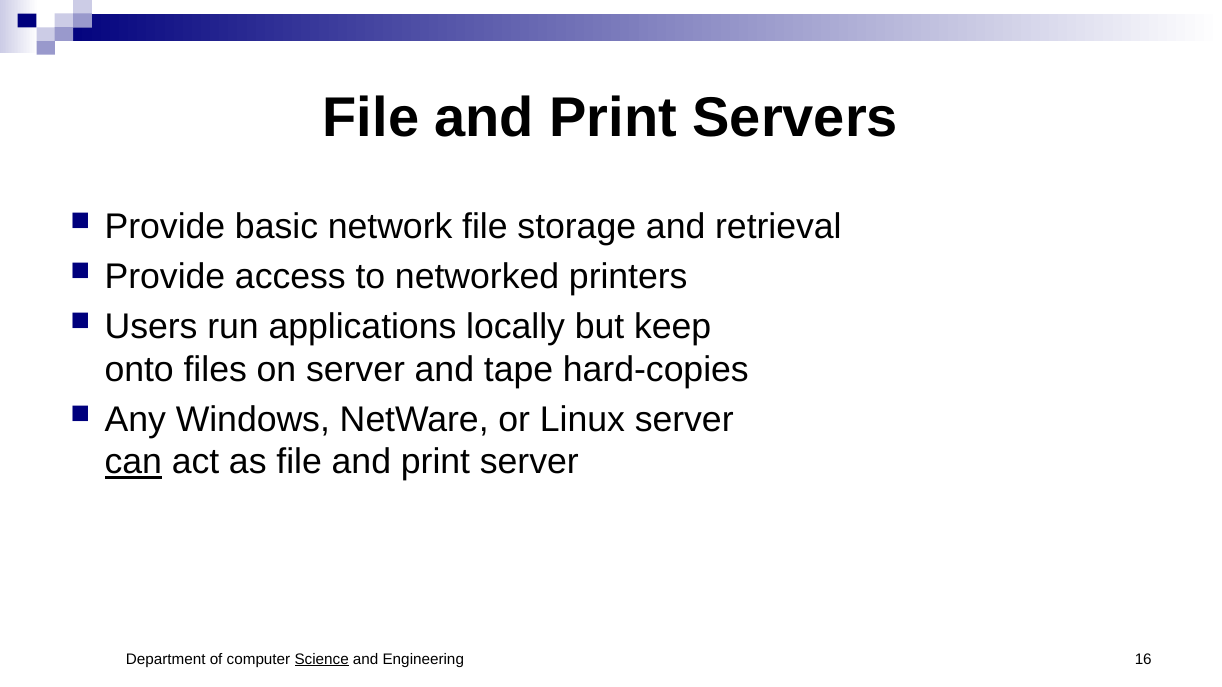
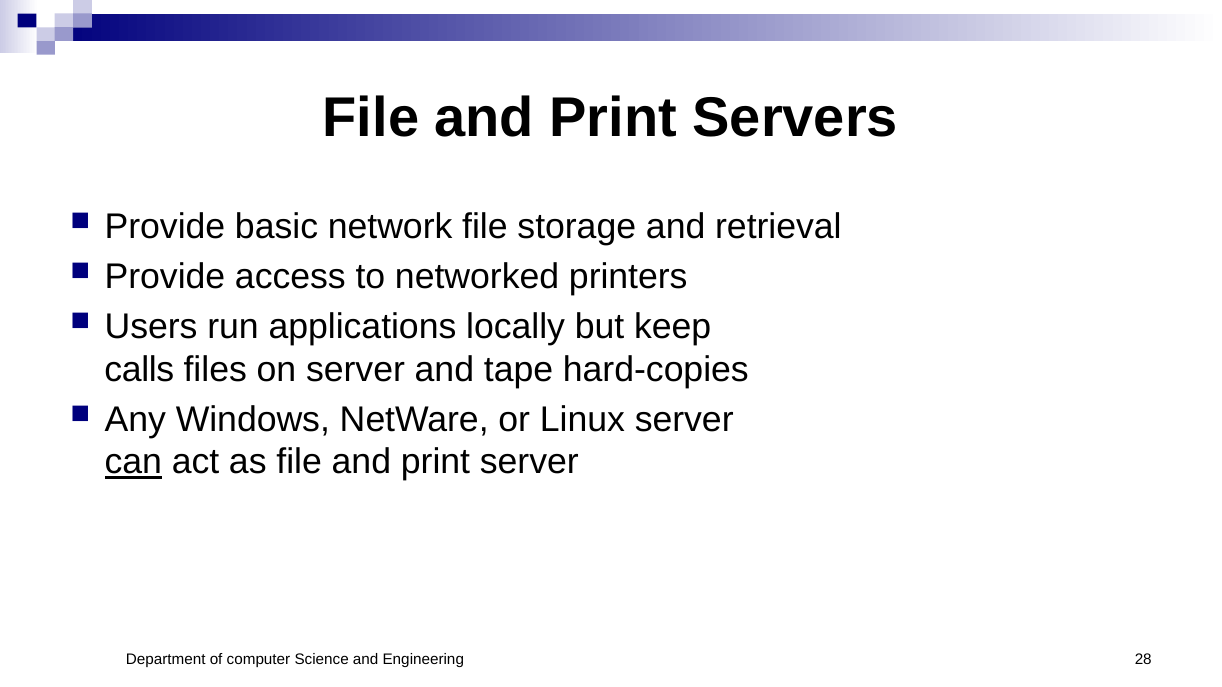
onto: onto -> calls
Science underline: present -> none
16: 16 -> 28
